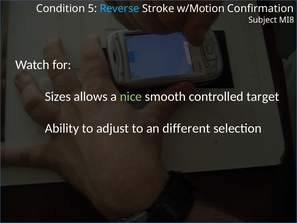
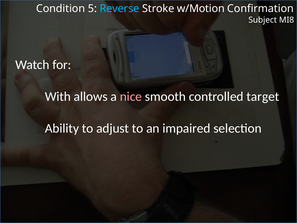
Sizes: Sizes -> With
nice colour: light green -> pink
different: different -> impaired
